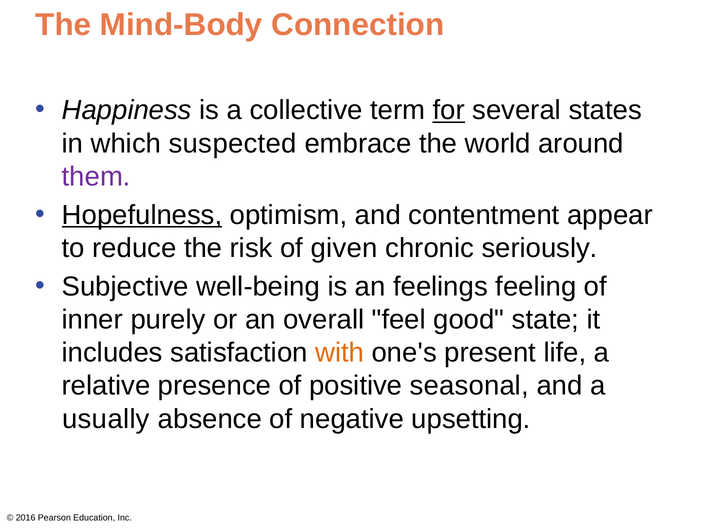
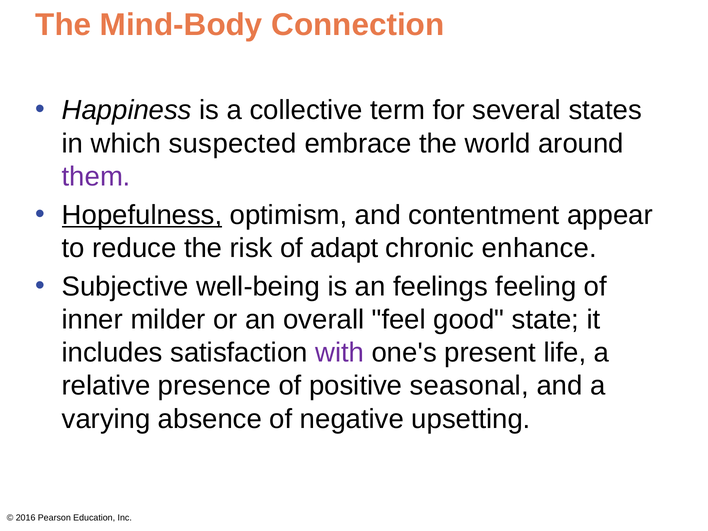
for underline: present -> none
given: given -> adapt
seriously: seriously -> enhance
purely: purely -> milder
with colour: orange -> purple
usually: usually -> varying
